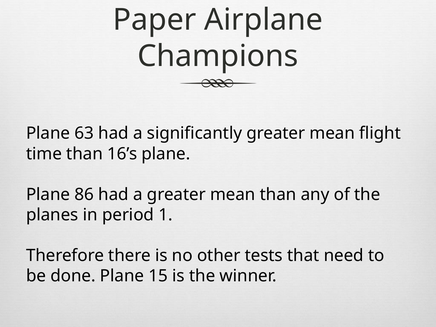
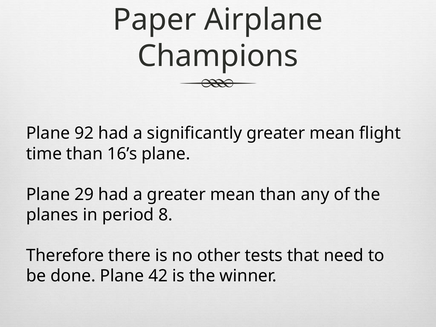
63: 63 -> 92
86: 86 -> 29
1: 1 -> 8
15: 15 -> 42
